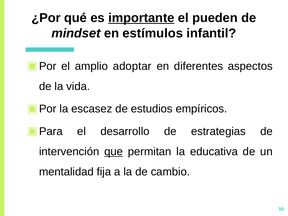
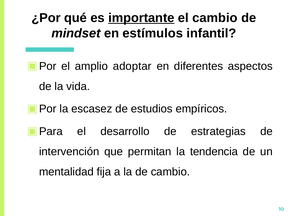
el pueden: pueden -> cambio
que underline: present -> none
educativa: educativa -> tendencia
